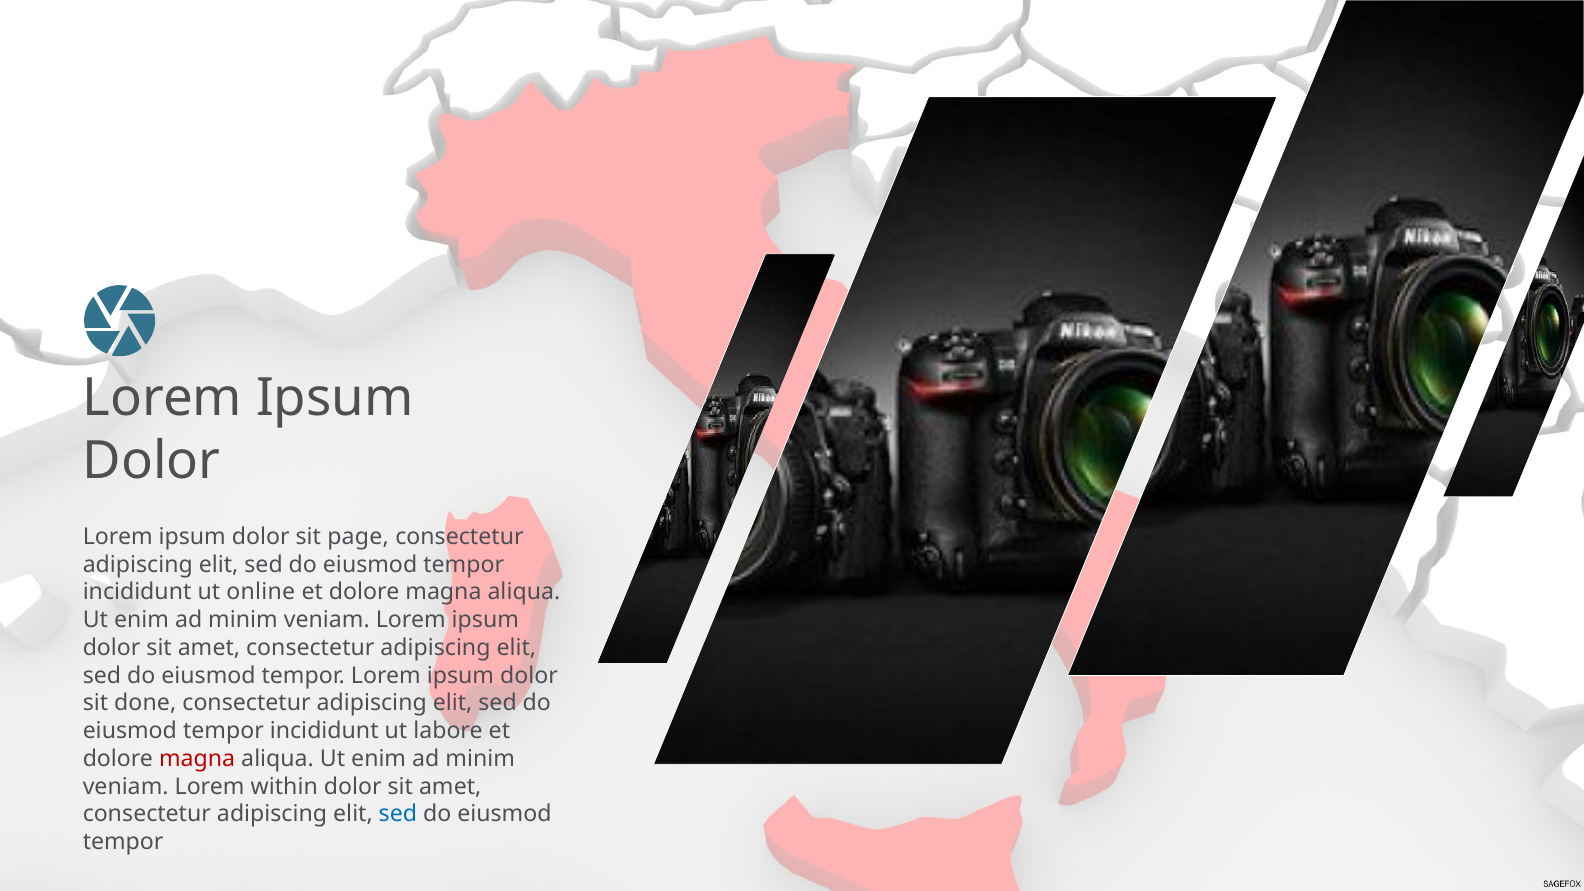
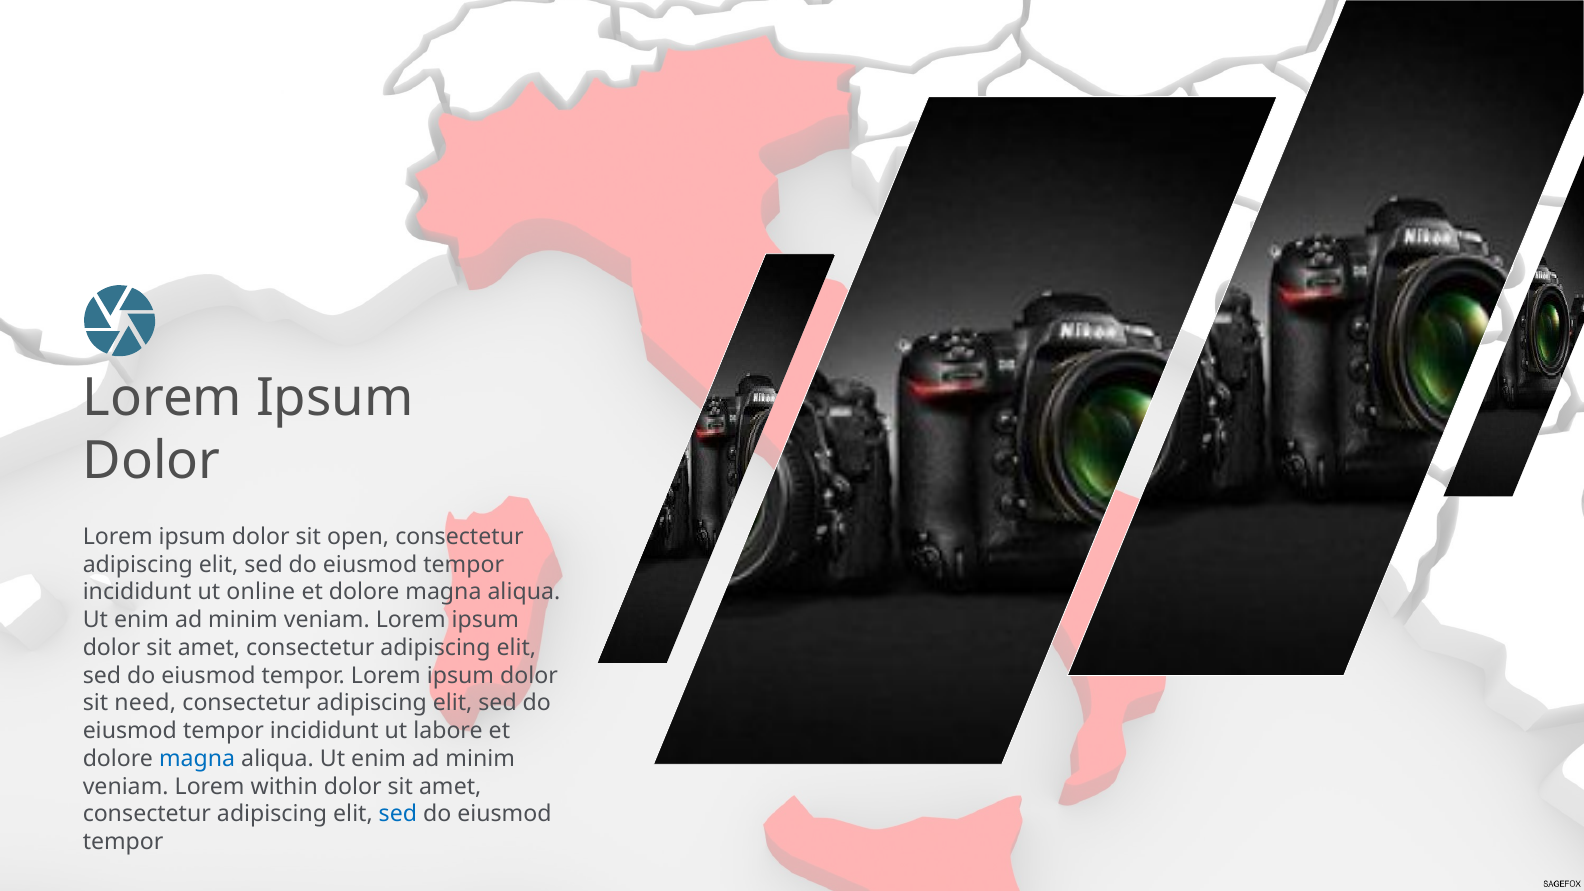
page: page -> open
done: done -> need
magna at (197, 759) colour: red -> blue
